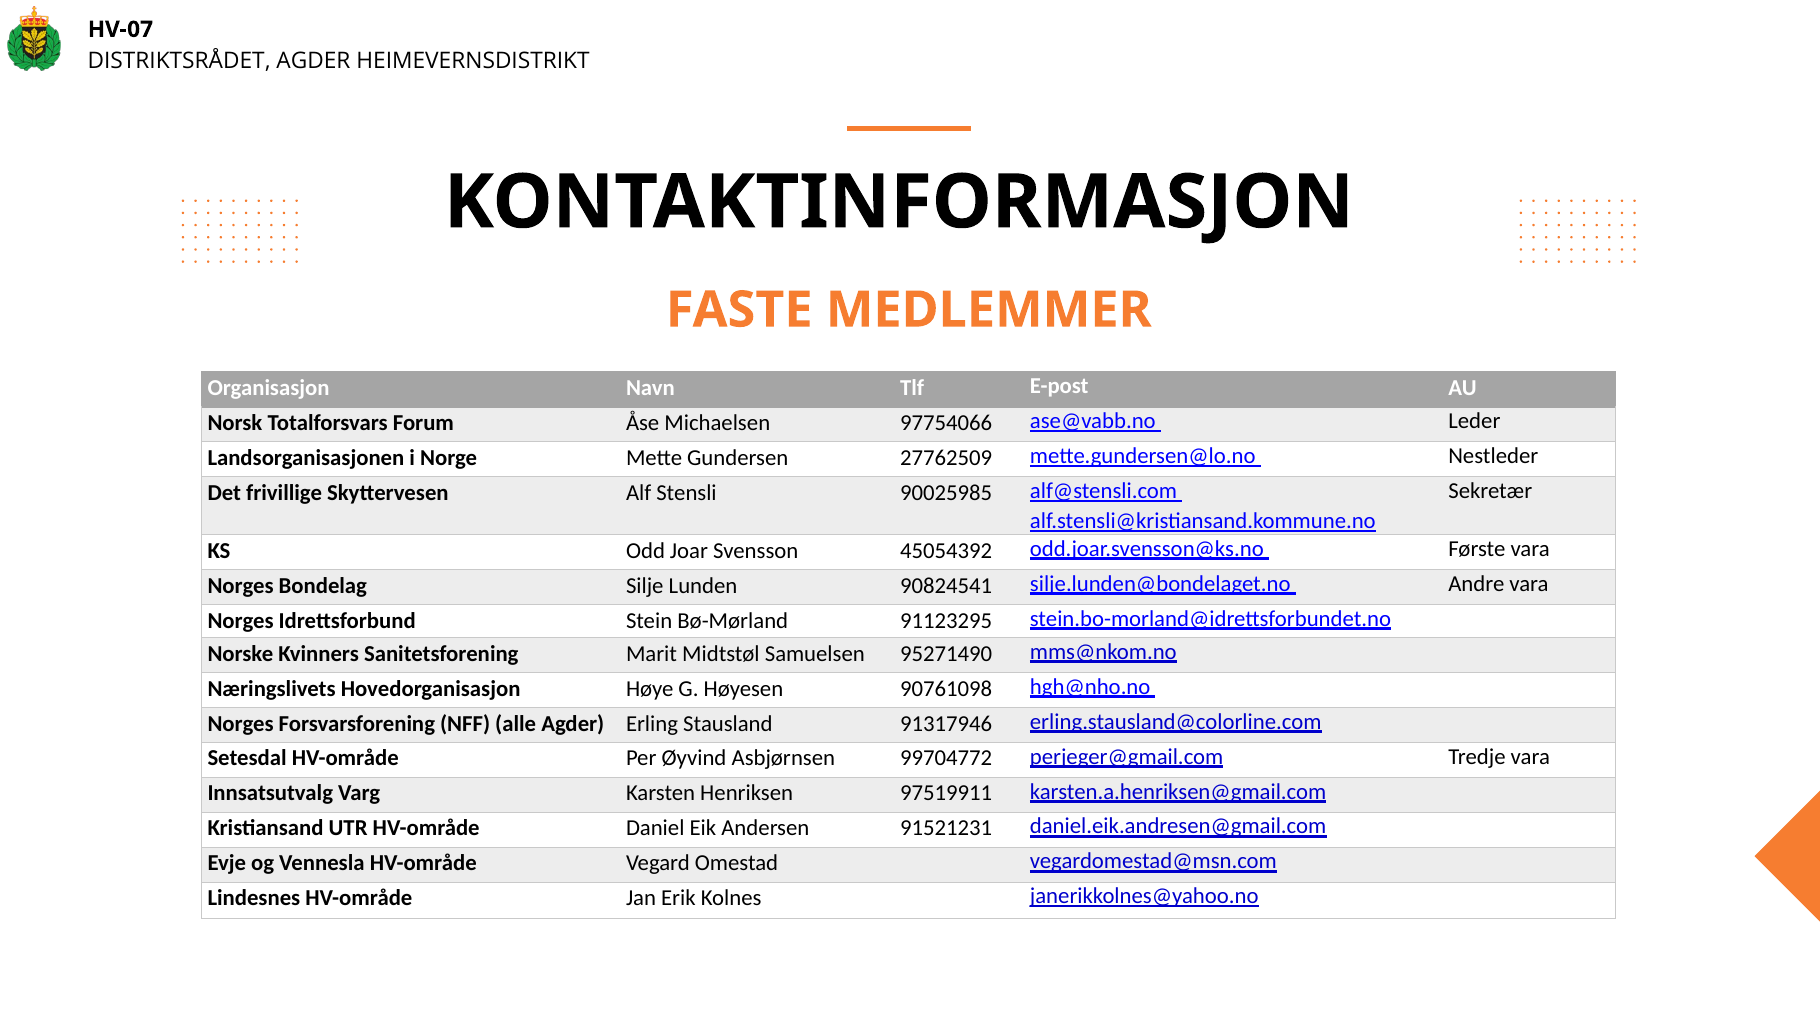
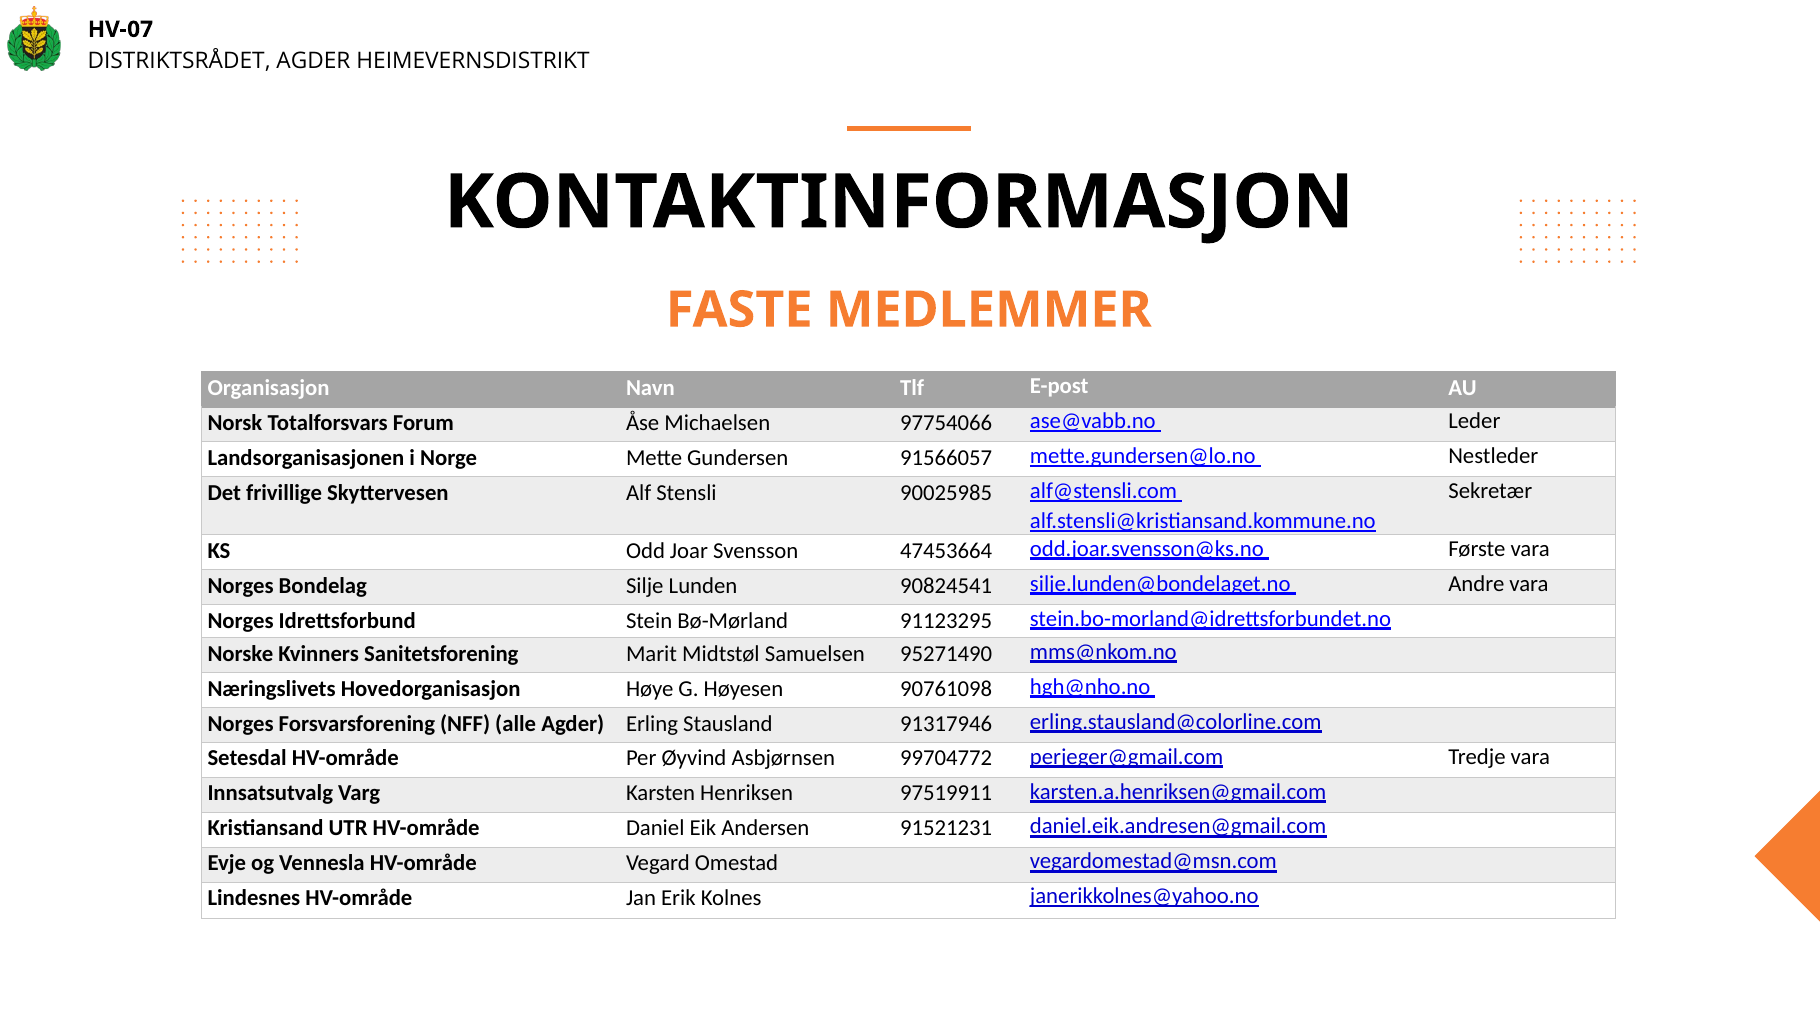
27762509: 27762509 -> 91566057
45054392: 45054392 -> 47453664
